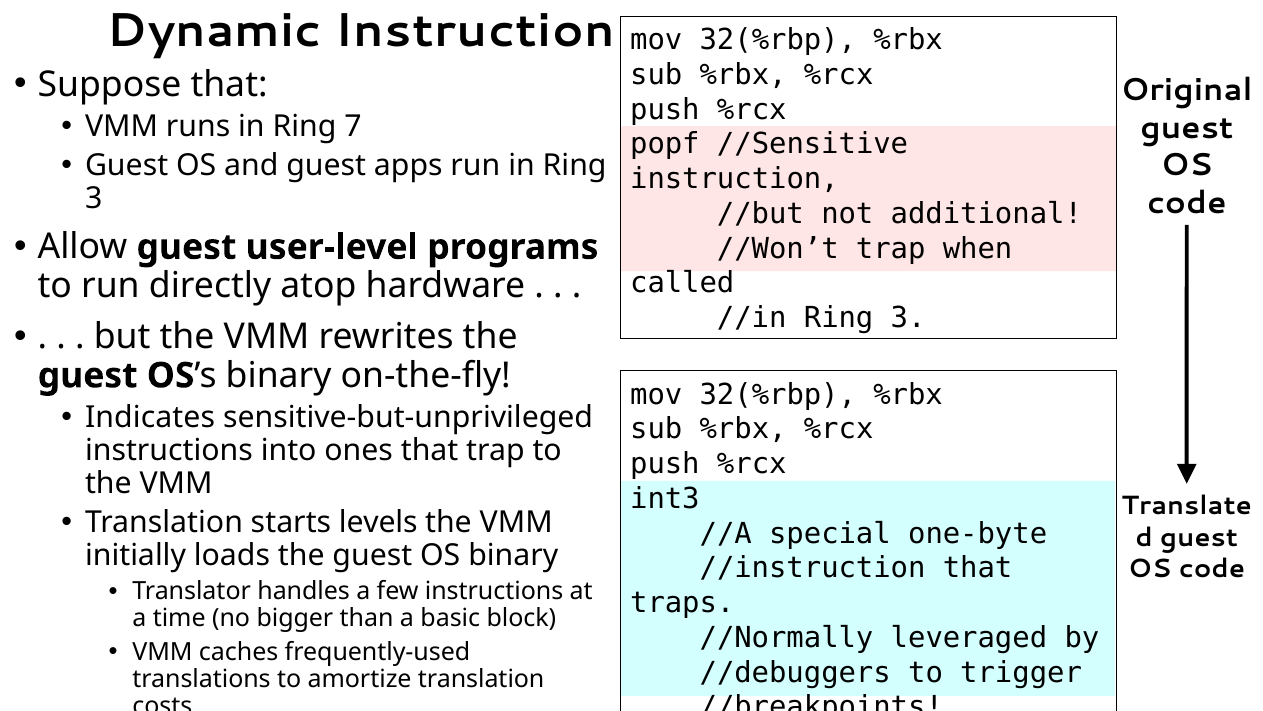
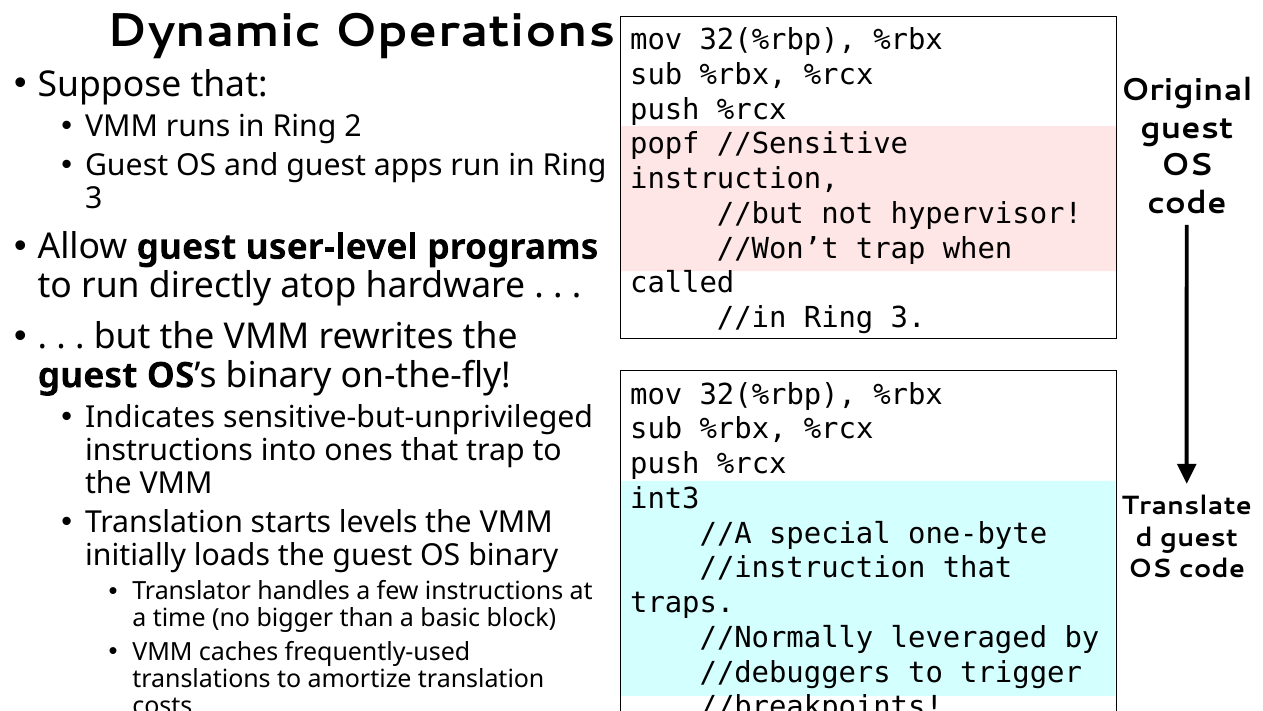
Dynamic Instruction: Instruction -> Operations
7: 7 -> 2
additional: additional -> hypervisor
